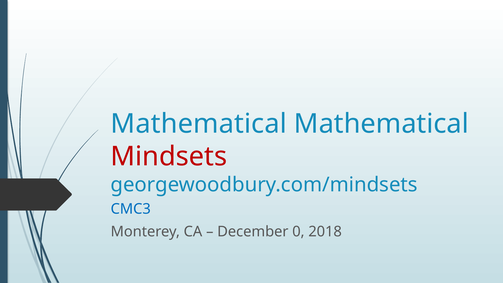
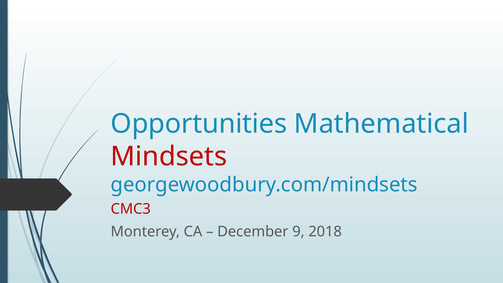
Mathematical at (199, 124): Mathematical -> Opportunities
CMC3 colour: blue -> red
0: 0 -> 9
